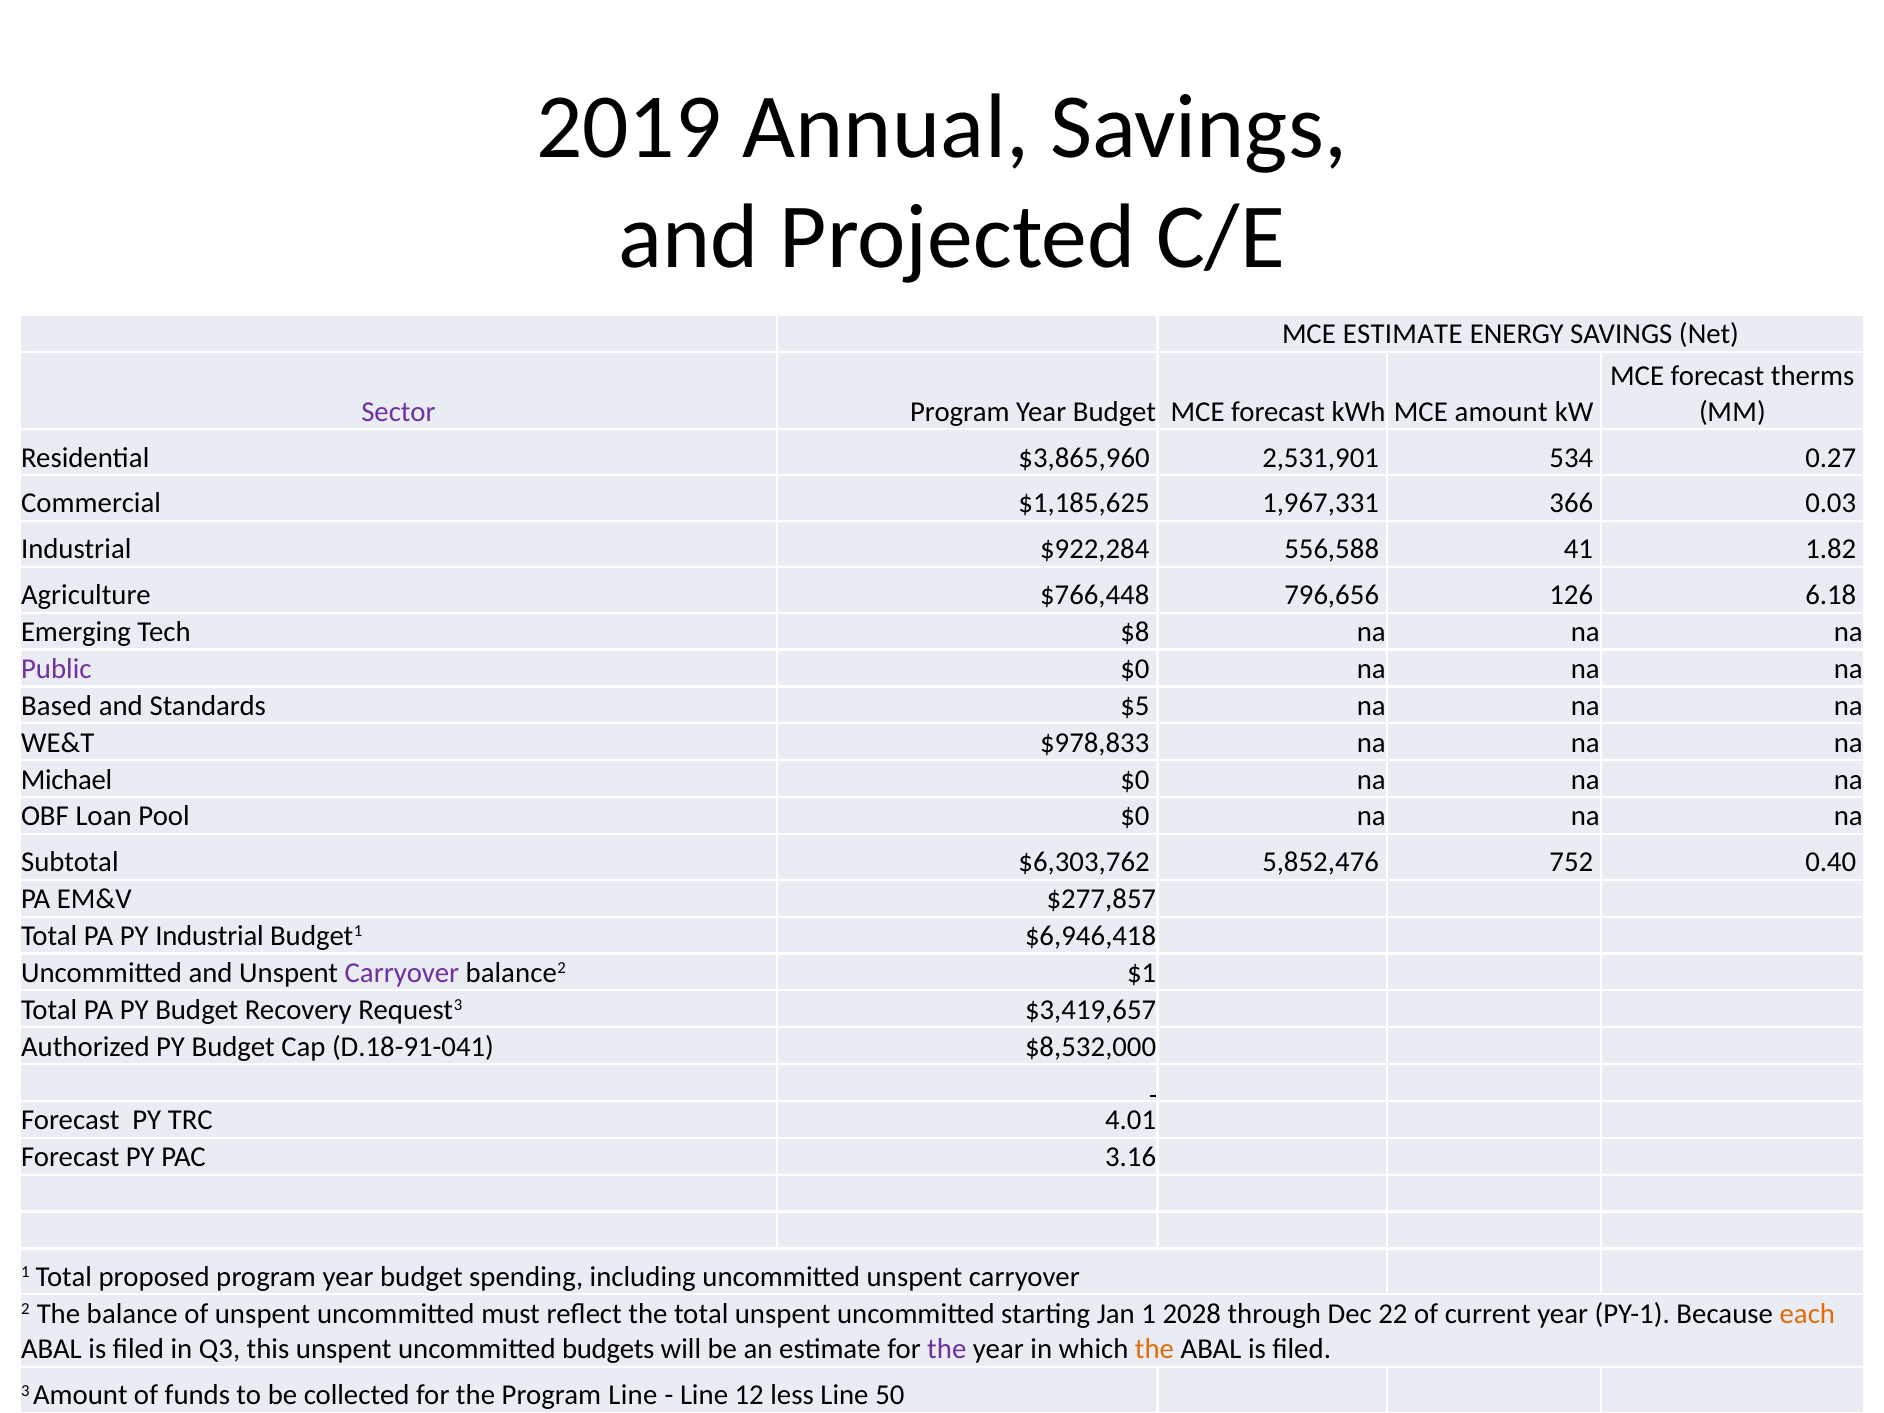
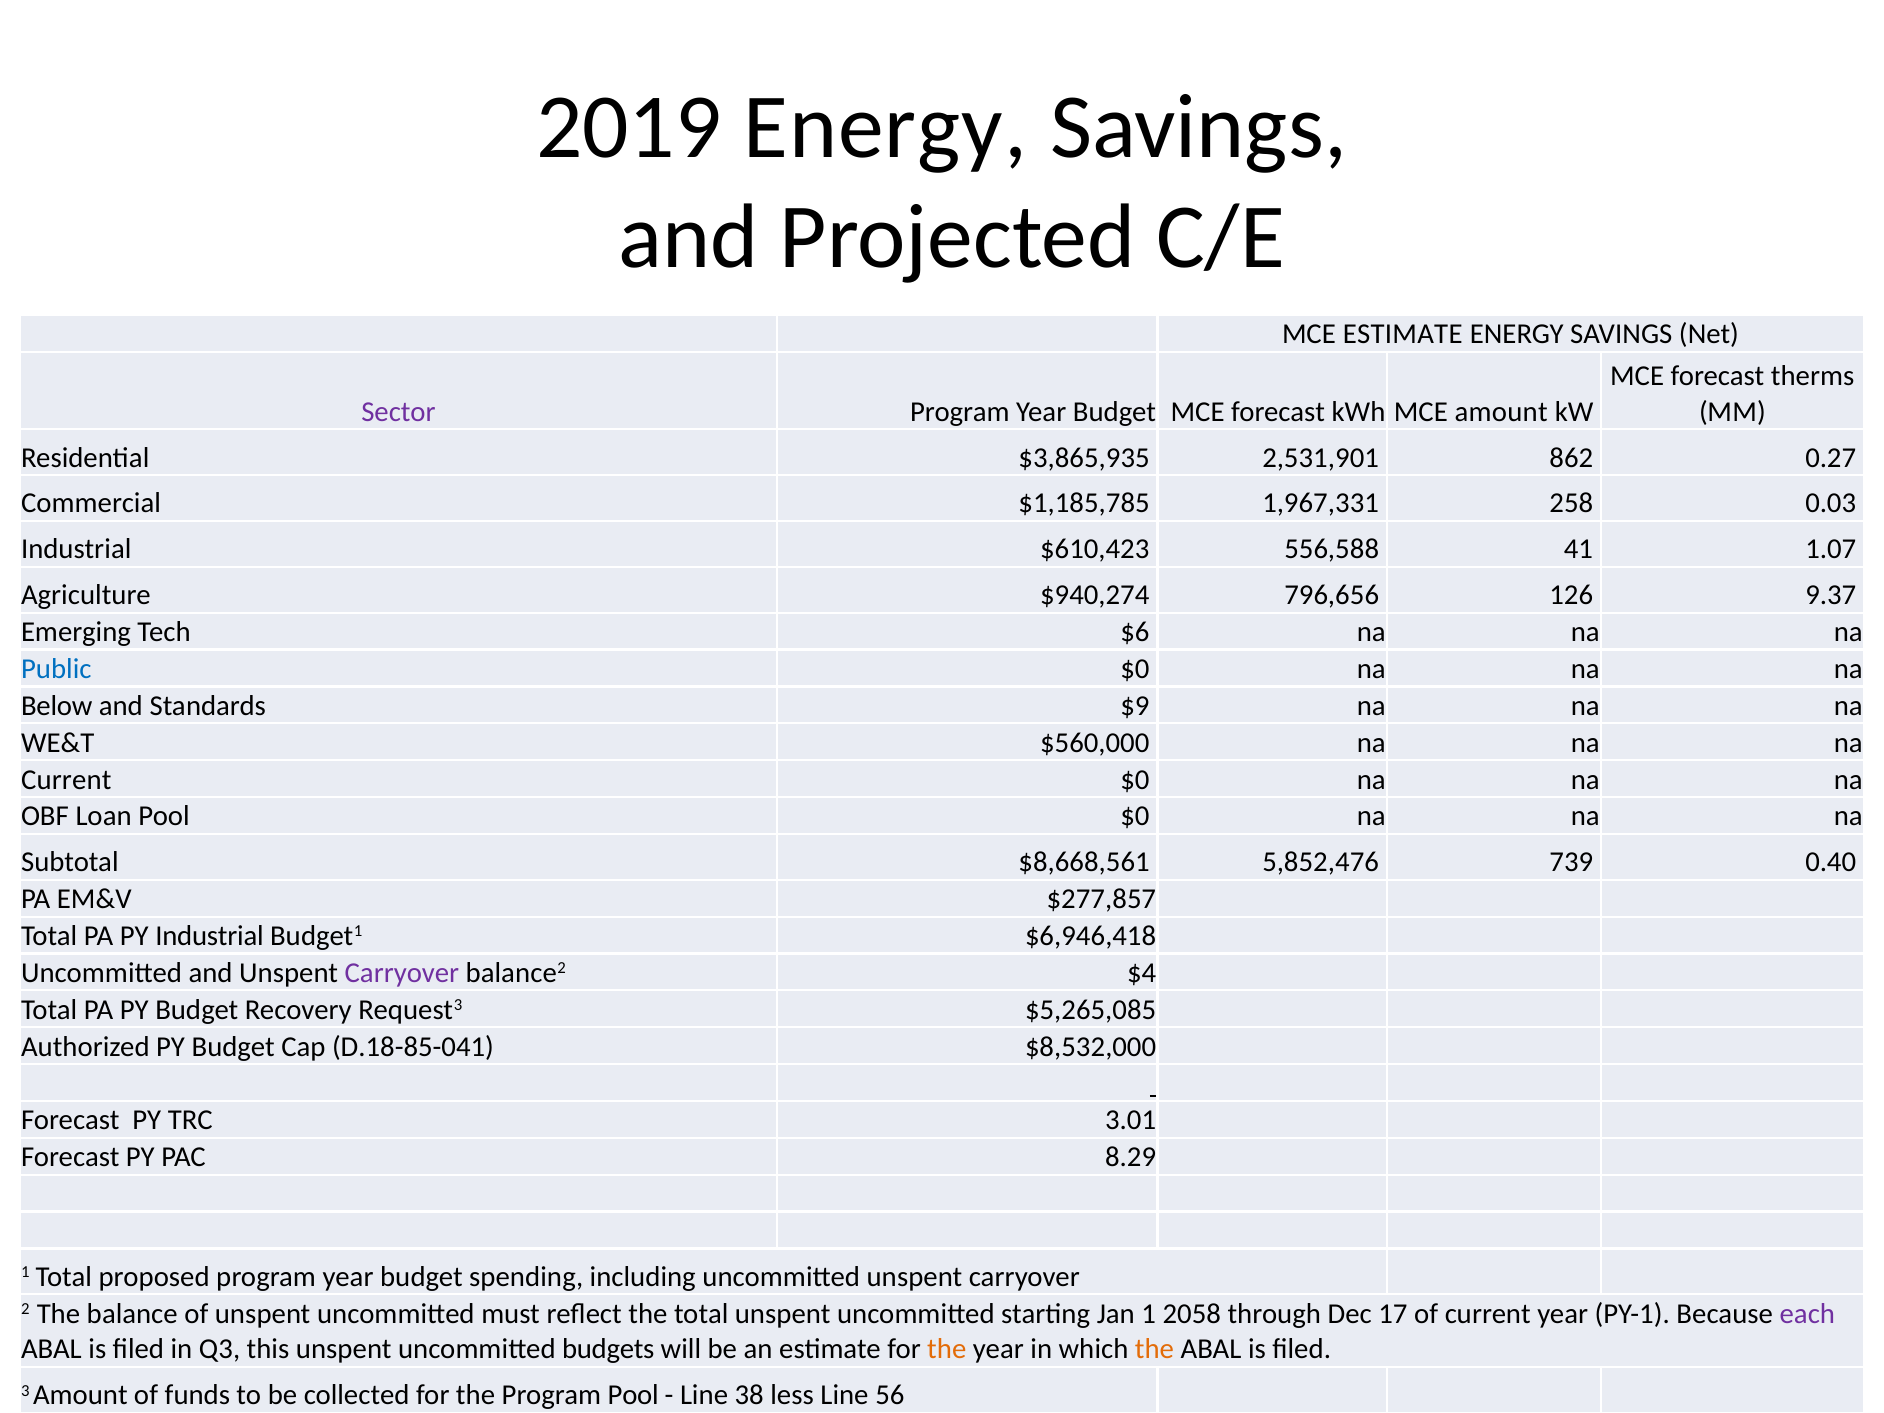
2019 Annual: Annual -> Energy
$3,865,960: $3,865,960 -> $3,865,935
534: 534 -> 862
$1,185,625: $1,185,625 -> $1,185,785
366: 366 -> 258
$922,284: $922,284 -> $610,423
1.82: 1.82 -> 1.07
$766,448: $766,448 -> $940,274
6.18: 6.18 -> 9.37
$8: $8 -> $6
Public colour: purple -> blue
Based: Based -> Below
$5: $5 -> $9
$978,833: $978,833 -> $560,000
Michael at (66, 780): Michael -> Current
$6,303,762: $6,303,762 -> $8,668,561
752: 752 -> 739
$1: $1 -> $4
$3,419,657: $3,419,657 -> $5,265,085
D.18-91-041: D.18-91-041 -> D.18-85-041
4.01: 4.01 -> 3.01
3.16: 3.16 -> 8.29
2028: 2028 -> 2058
22: 22 -> 17
each colour: orange -> purple
the at (947, 1349) colour: purple -> orange
Program Line: Line -> Pool
12: 12 -> 38
50: 50 -> 56
